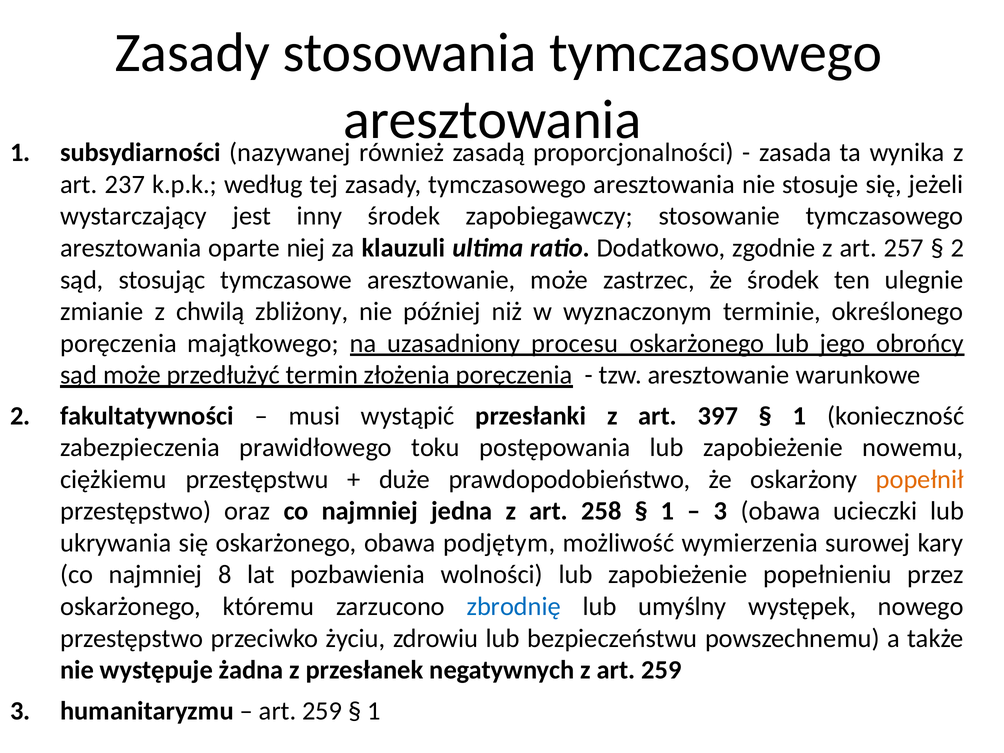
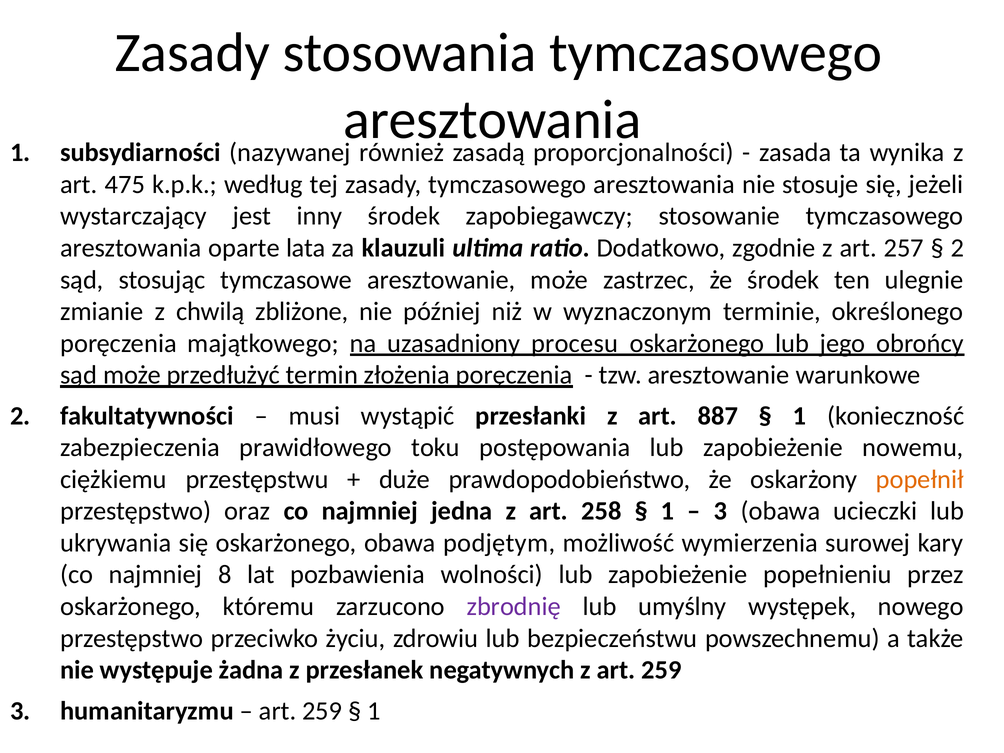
237: 237 -> 475
niej: niej -> lata
zbliżony: zbliżony -> zbliżone
397: 397 -> 887
zbrodnię colour: blue -> purple
